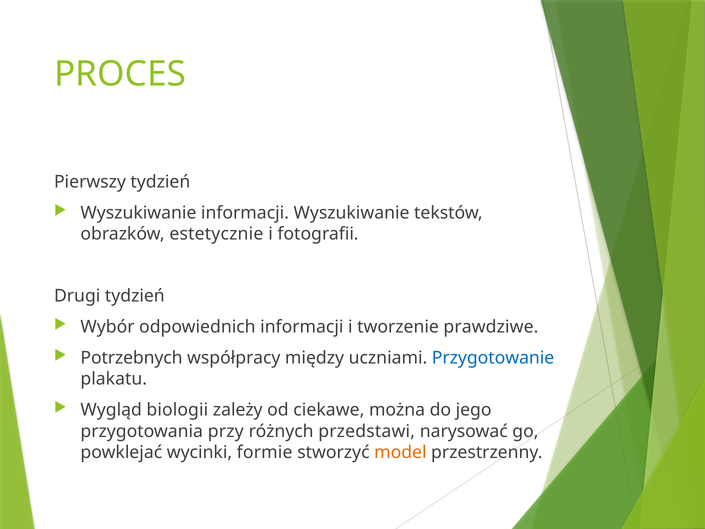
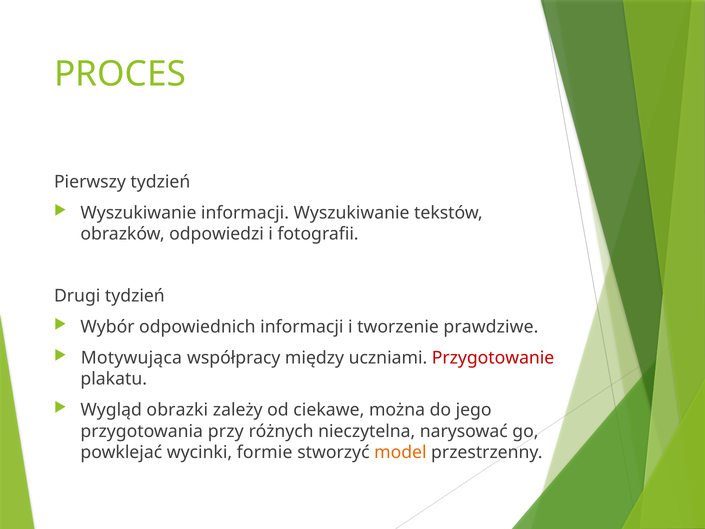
estetycznie: estetycznie -> odpowiedzi
Potrzebnych: Potrzebnych -> Motywująca
Przygotowanie colour: blue -> red
biologii: biologii -> obrazki
przedstawi: przedstawi -> nieczytelna
